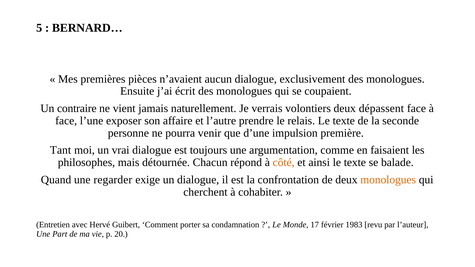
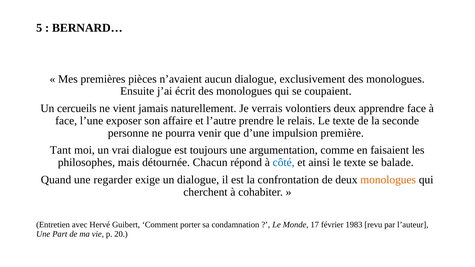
contraire: contraire -> cercueils
dépassent: dépassent -> apprendre
côté colour: orange -> blue
